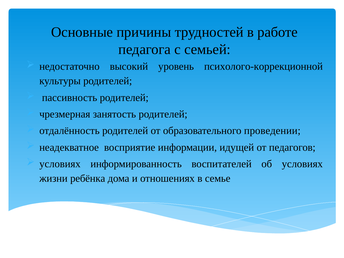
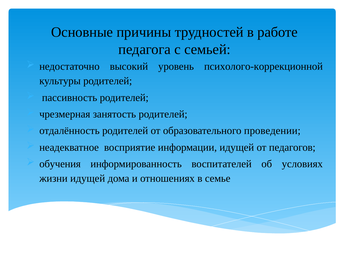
условиях at (60, 164): условиях -> обучения
жизни ребёнка: ребёнка -> идущей
